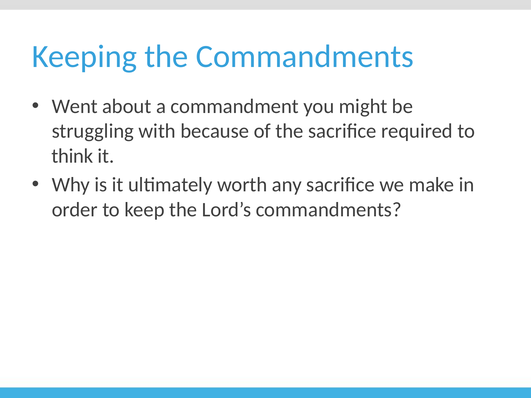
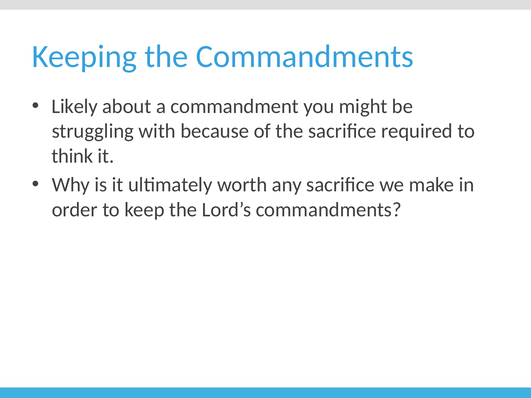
Went: Went -> Likely
